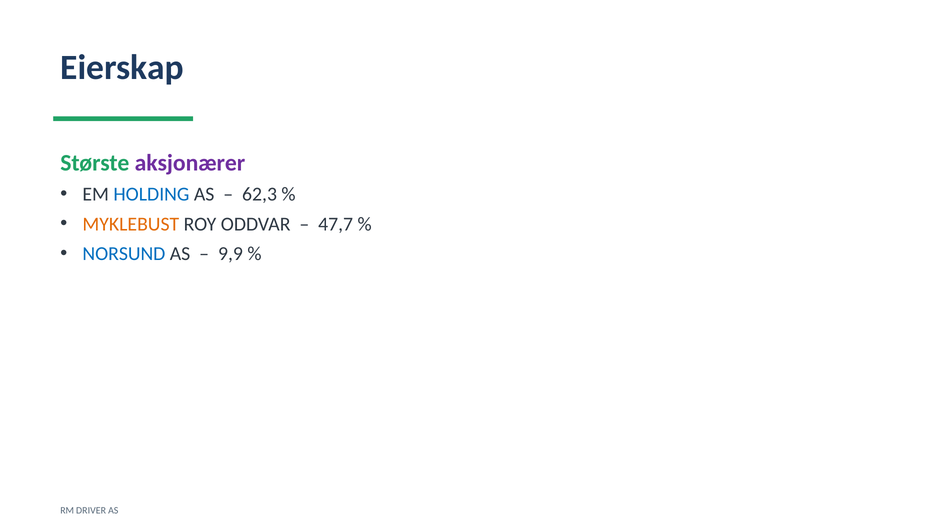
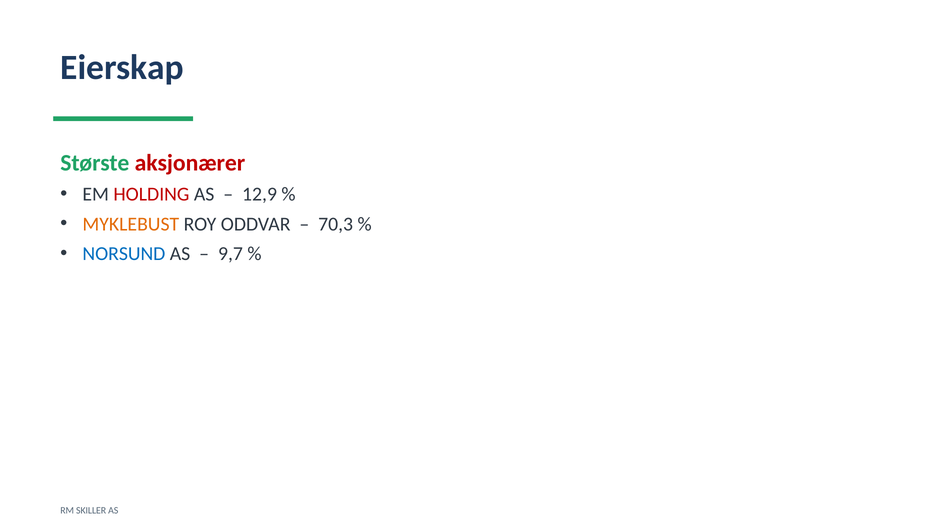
aksjonærer colour: purple -> red
HOLDING colour: blue -> red
62,3: 62,3 -> 12,9
47,7: 47,7 -> 70,3
9,9: 9,9 -> 9,7
DRIVER: DRIVER -> SKILLER
